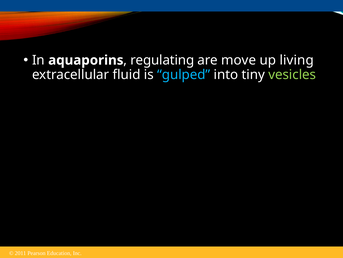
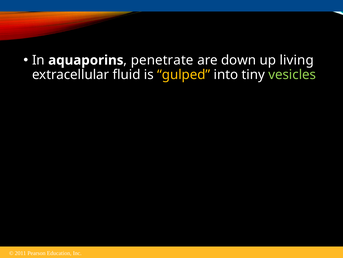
regulating: regulating -> penetrate
move: move -> down
gulped colour: light blue -> yellow
